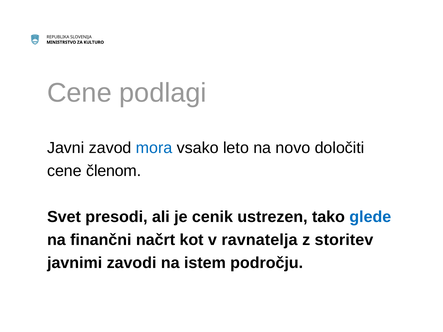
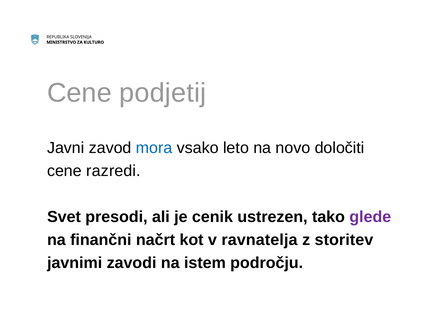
podlagi: podlagi -> podjetij
členom: členom -> razredi
glede colour: blue -> purple
